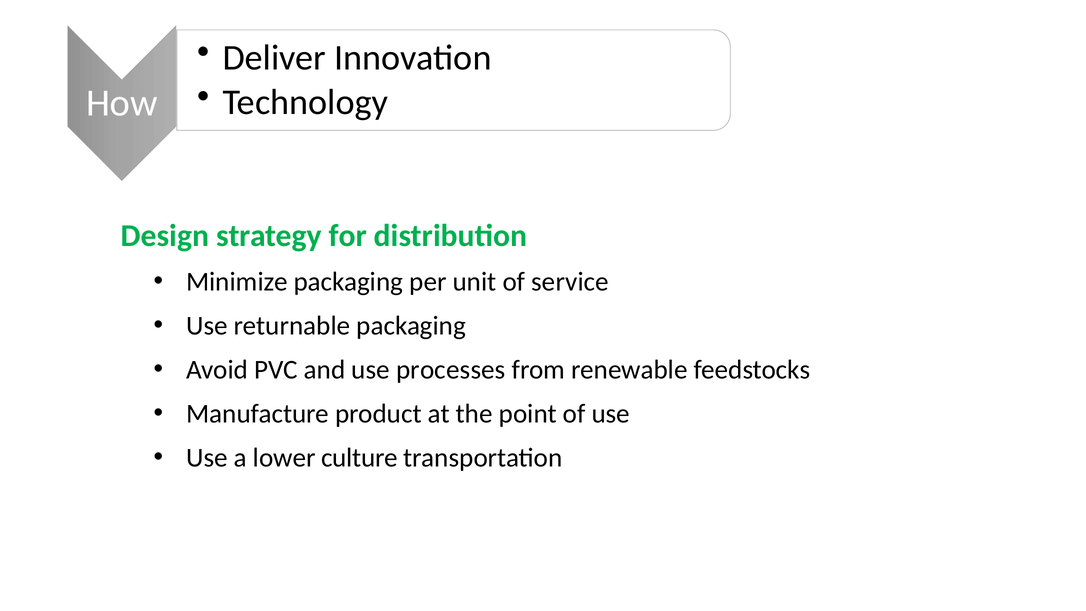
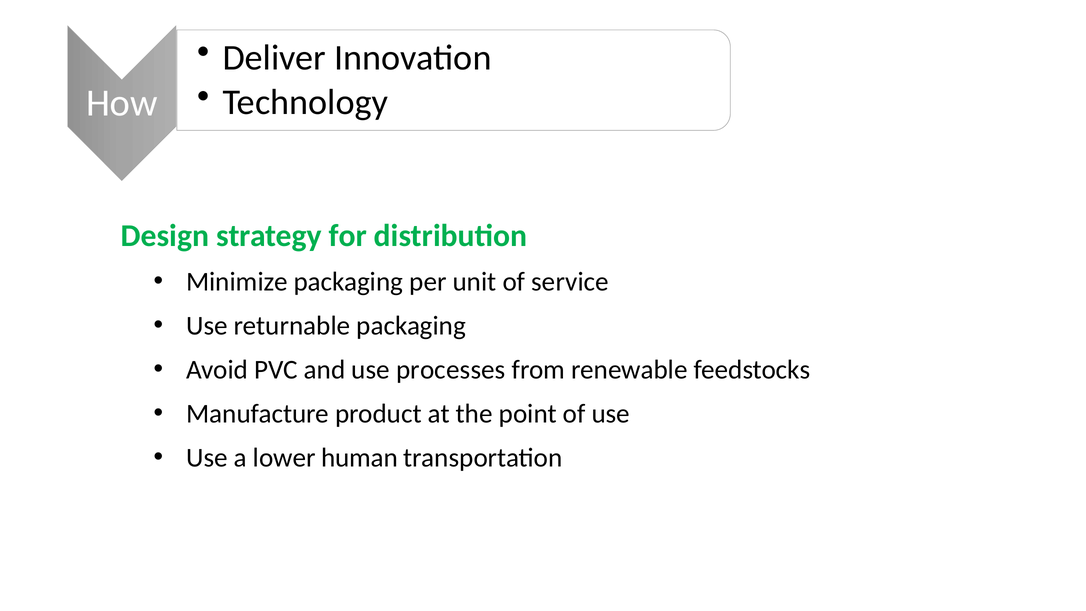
culture: culture -> human
